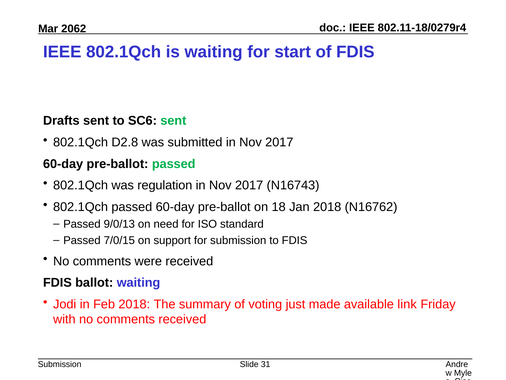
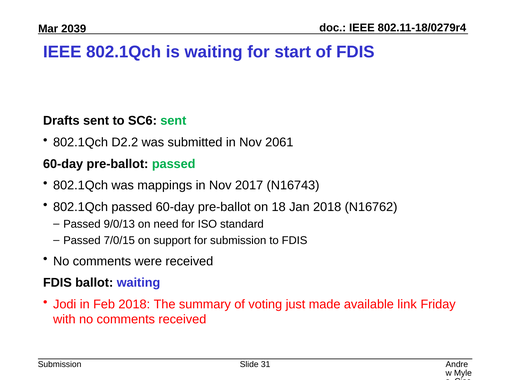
2062: 2062 -> 2039
D2.8: D2.8 -> D2.2
submitted in Nov 2017: 2017 -> 2061
regulation: regulation -> mappings
